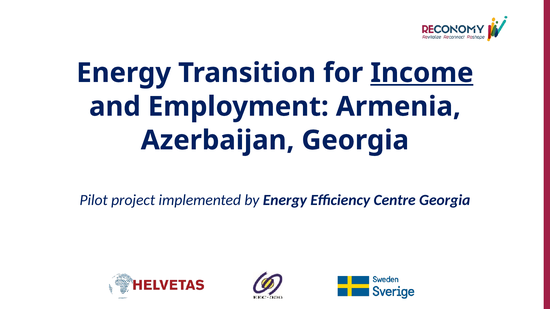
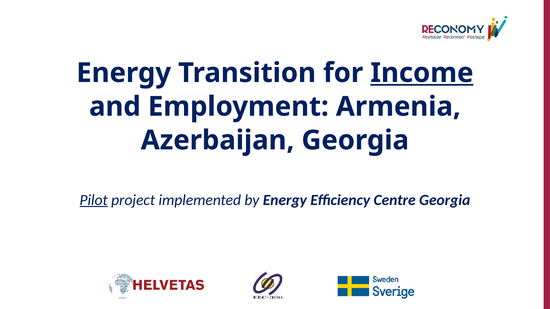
Pilot underline: none -> present
